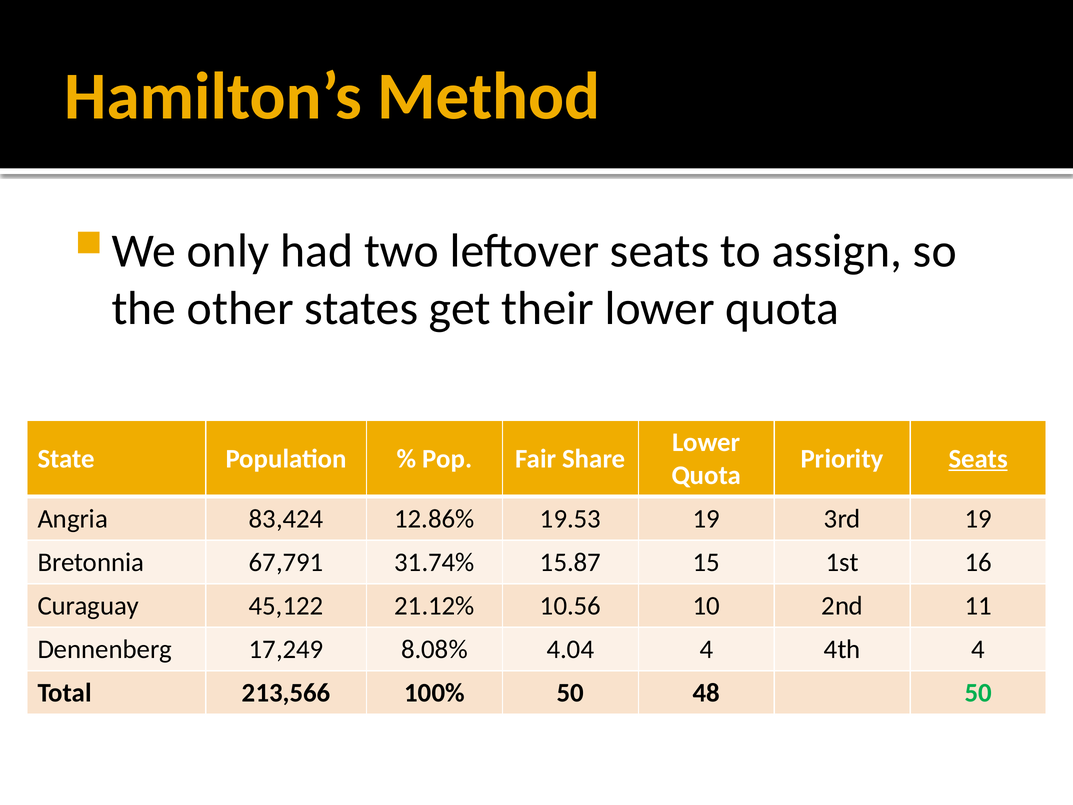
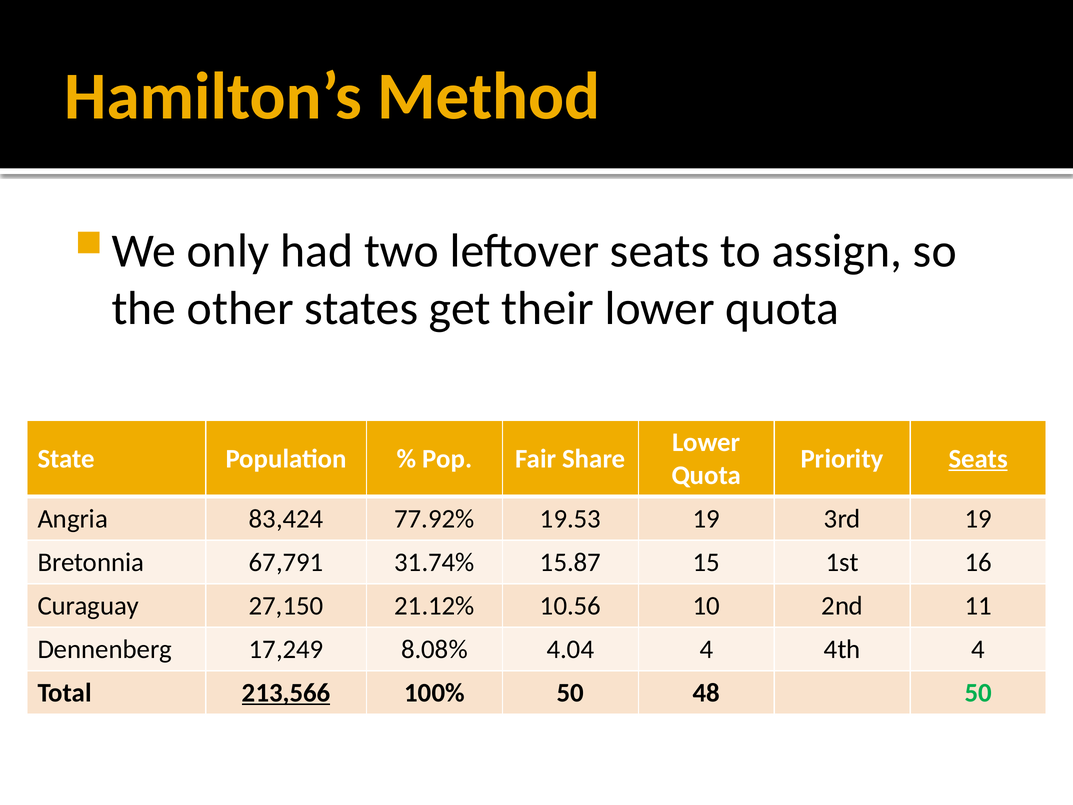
12.86%: 12.86% -> 77.92%
45,122: 45,122 -> 27,150
213,566 underline: none -> present
